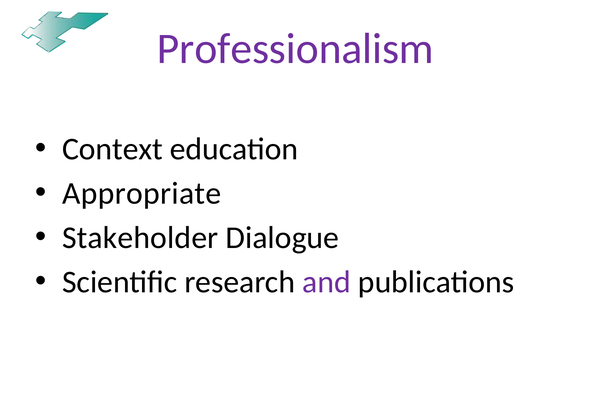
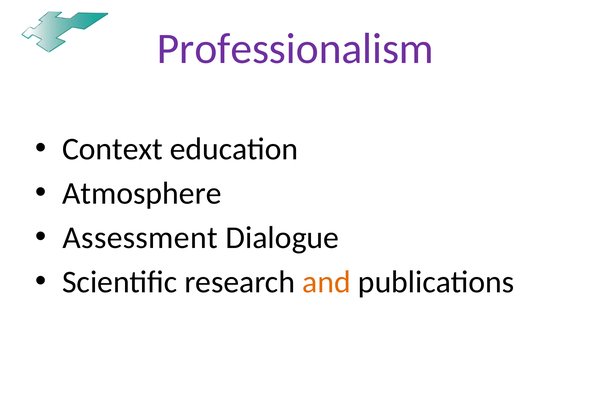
Appropriate: Appropriate -> Atmosphere
Stakeholder: Stakeholder -> Assessment
and colour: purple -> orange
